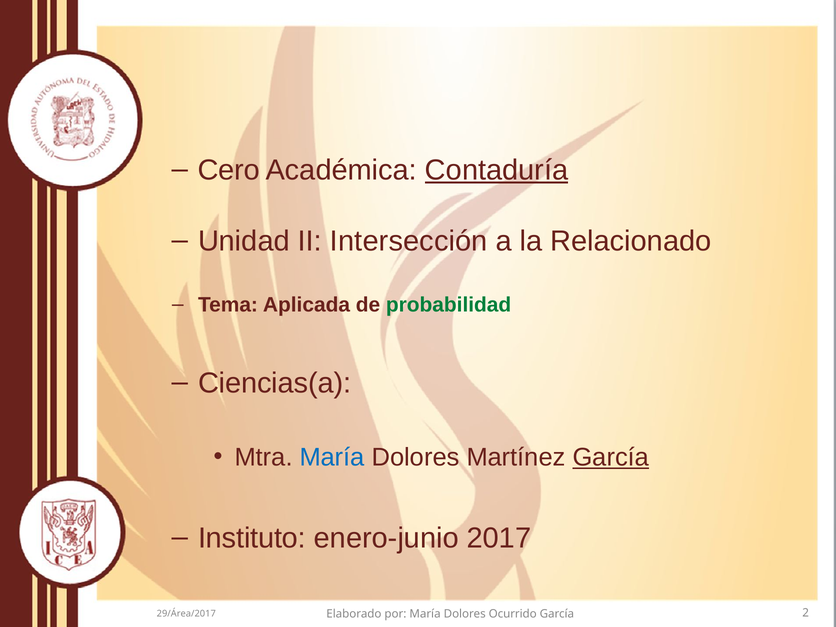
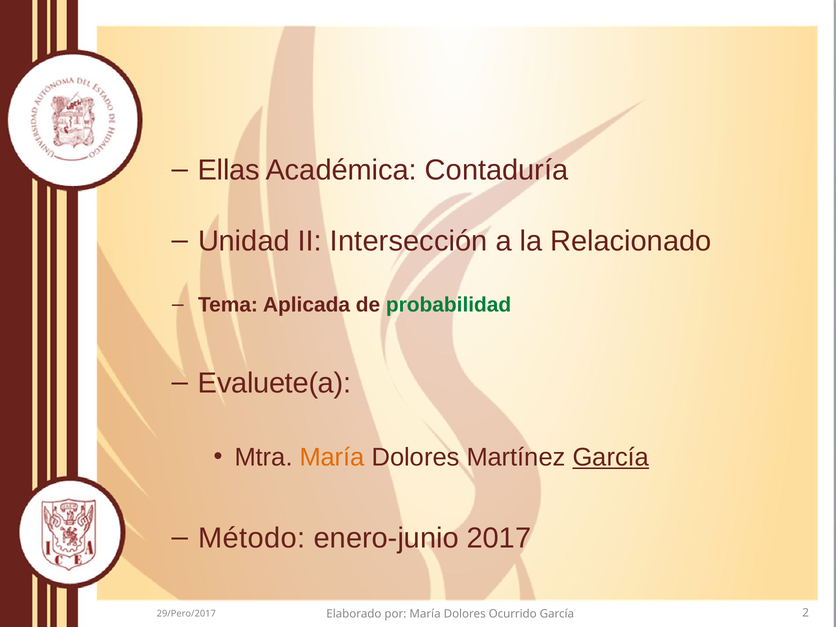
Cero: Cero -> Ellas
Contaduría underline: present -> none
Ciencias(a: Ciencias(a -> Evaluete(a
María at (332, 457) colour: blue -> orange
Instituto: Instituto -> Método
29/Área/2017: 29/Área/2017 -> 29/Pero/2017
